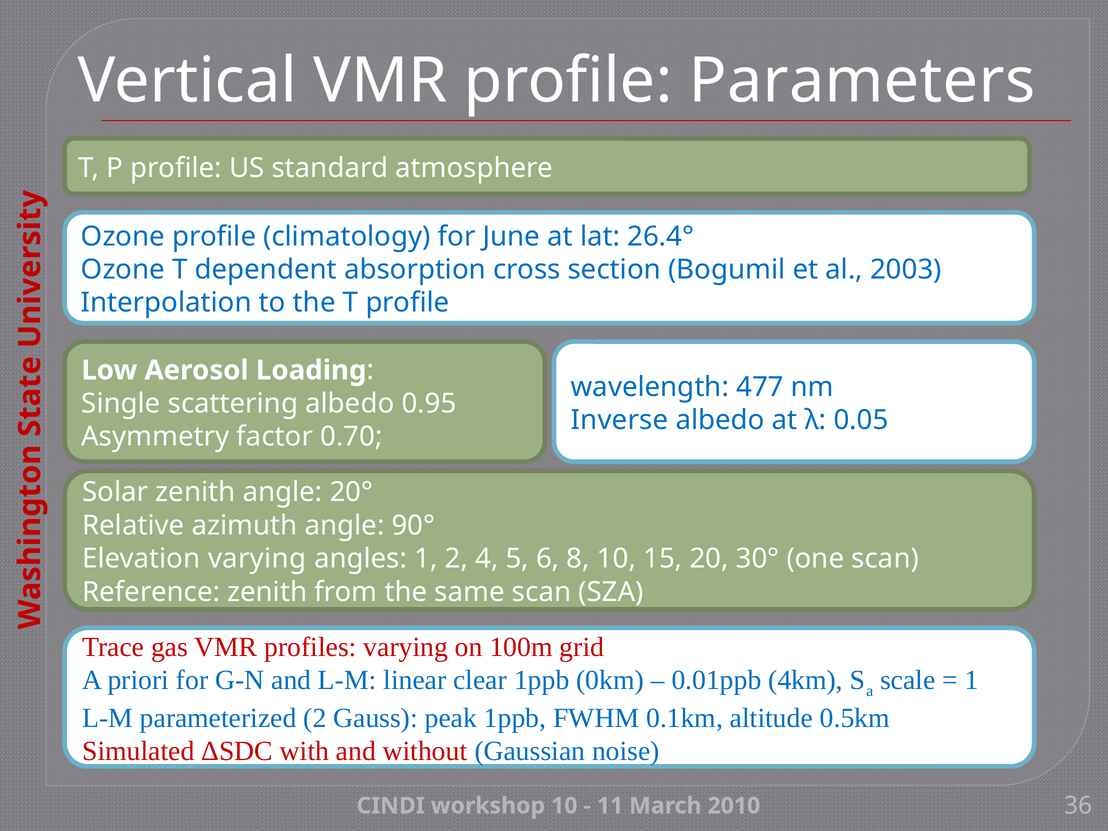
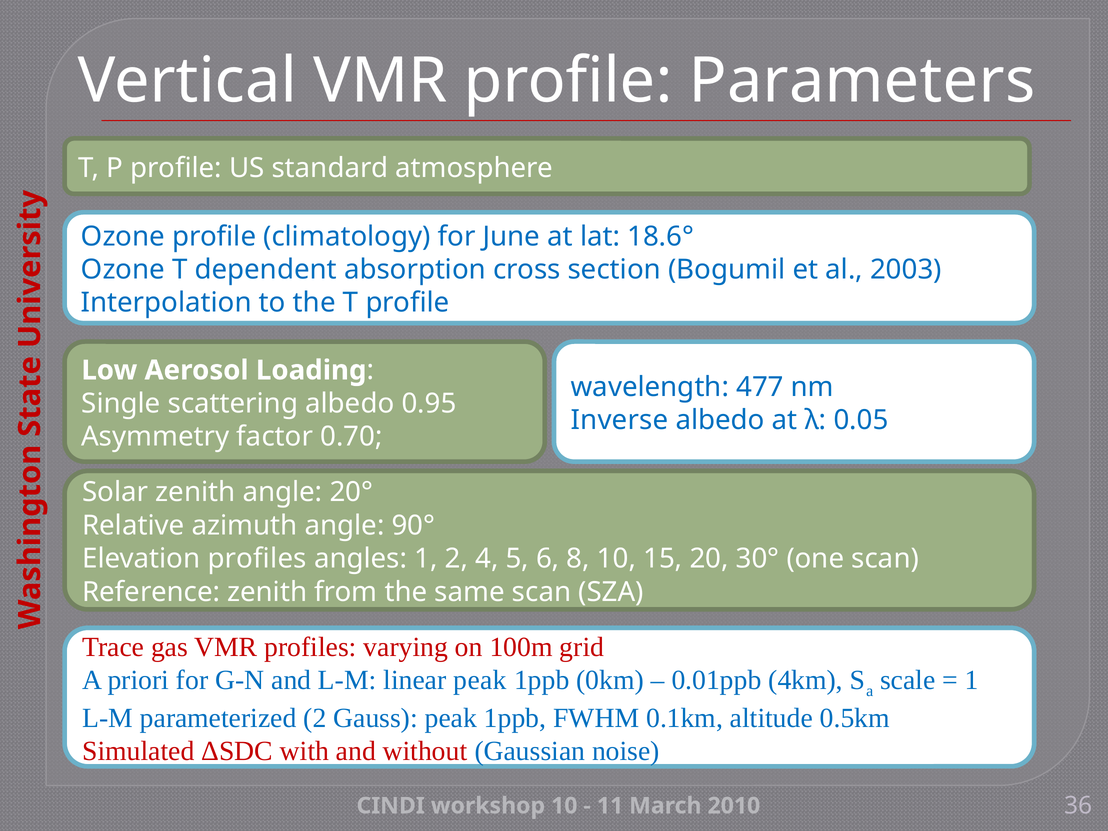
26.4°: 26.4° -> 18.6°
Elevation varying: varying -> profiles
linear clear: clear -> peak
